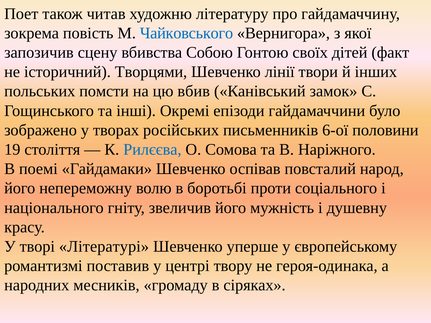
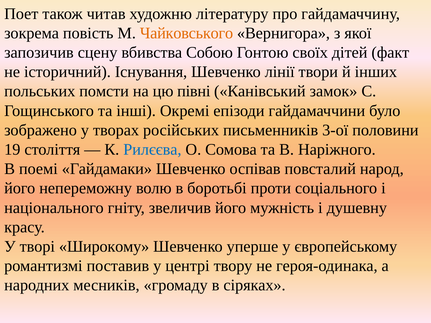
Чайковського colour: blue -> orange
Творцями: Творцями -> Існування
вбив: вбив -> півні
6-ої: 6-ої -> 3-ої
Літературі: Літературі -> Широкому
